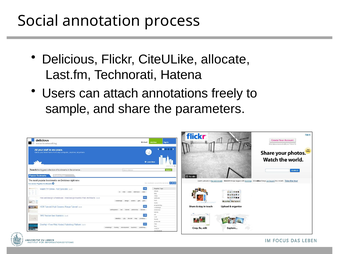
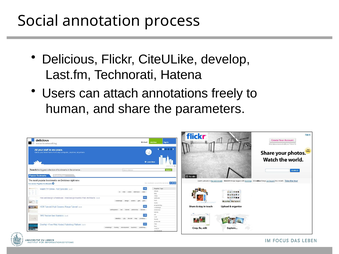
allocate: allocate -> develop
sample: sample -> human
